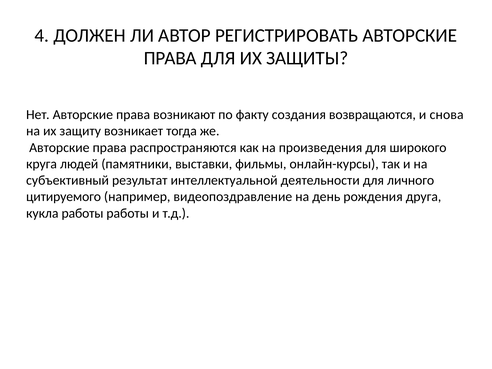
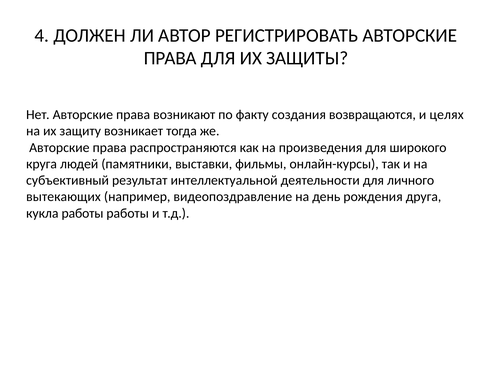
снова: снова -> целях
цитируемого: цитируемого -> вытекающих
